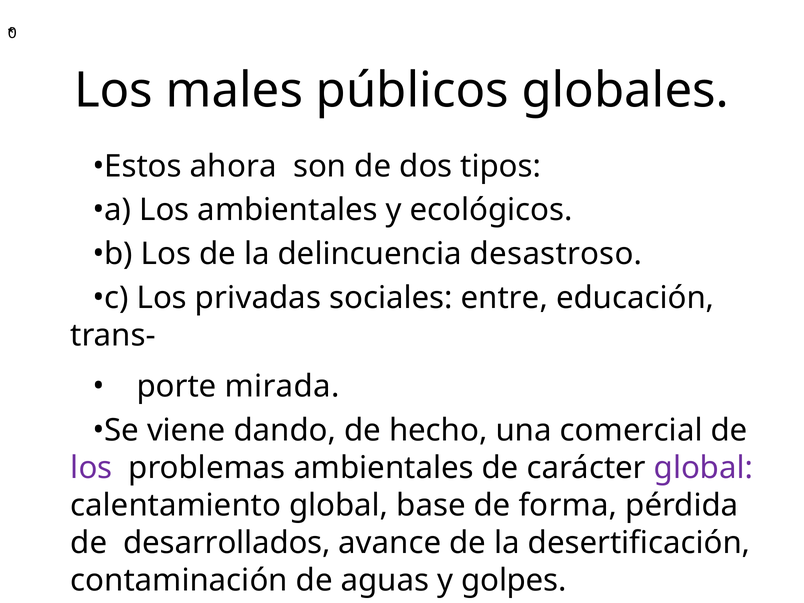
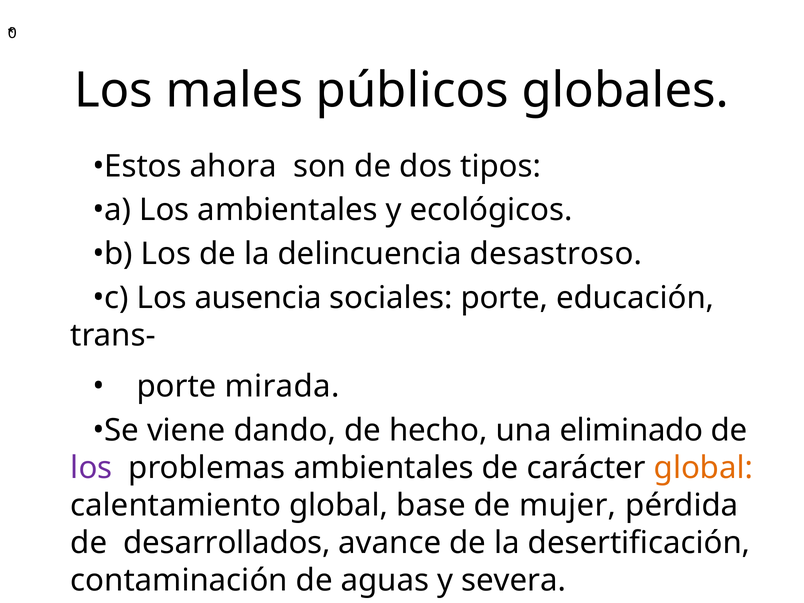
privadas: privadas -> ausencia
sociales entre: entre -> porte
comercial: comercial -> eliminado
global at (703, 468) colour: purple -> orange
forma: forma -> mujer
golpes: golpes -> severa
